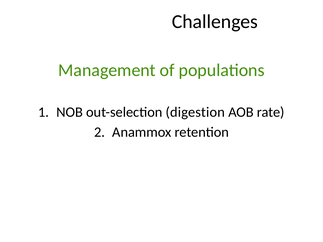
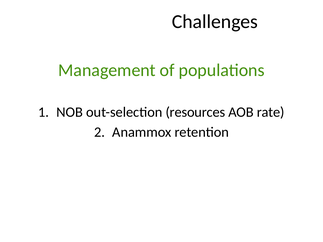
digestion: digestion -> resources
